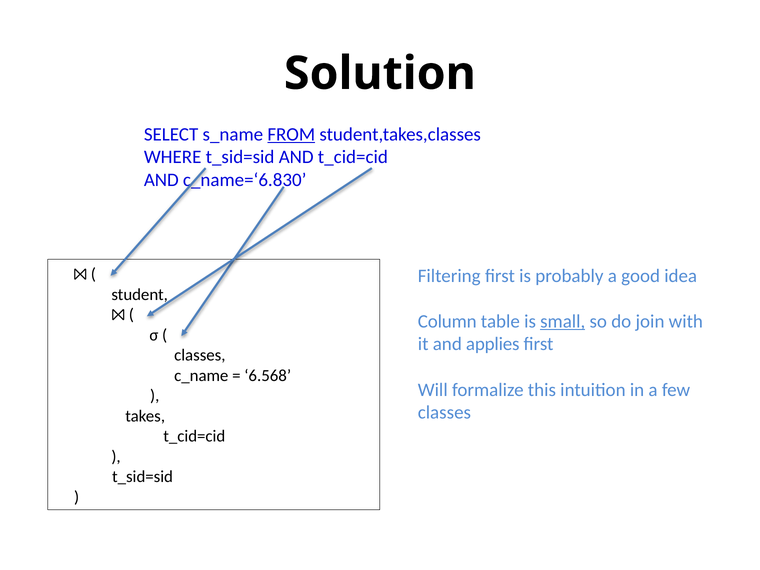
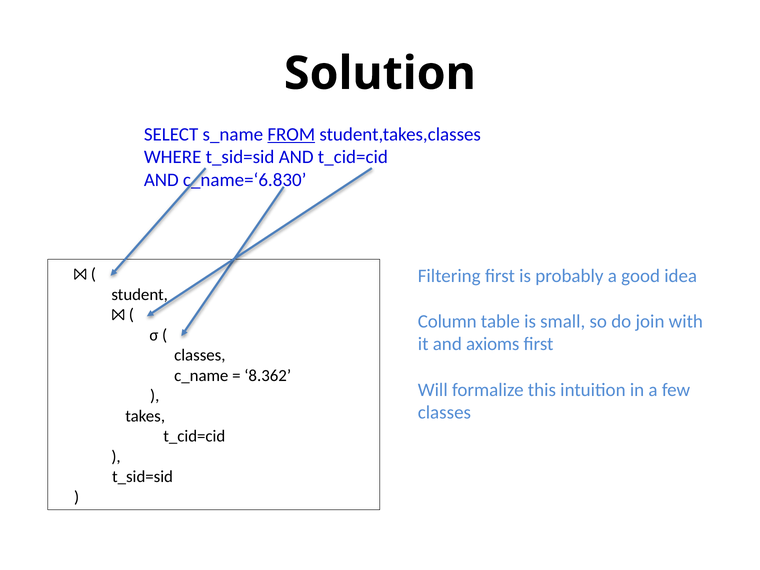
small underline: present -> none
applies: applies -> axioms
6.568: 6.568 -> 8.362
